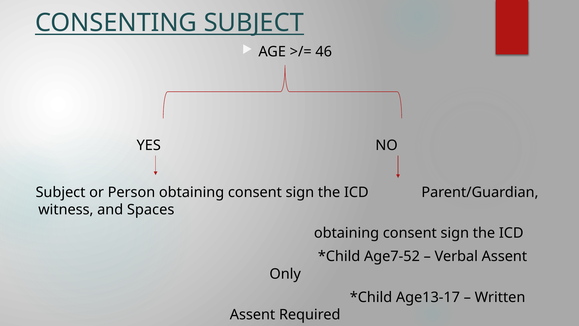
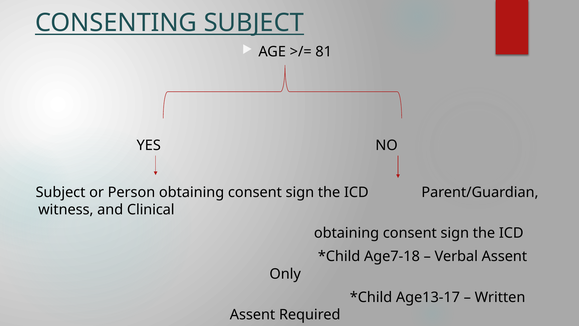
46: 46 -> 81
Spaces: Spaces -> Clinical
Age7-52: Age7-52 -> Age7-18
